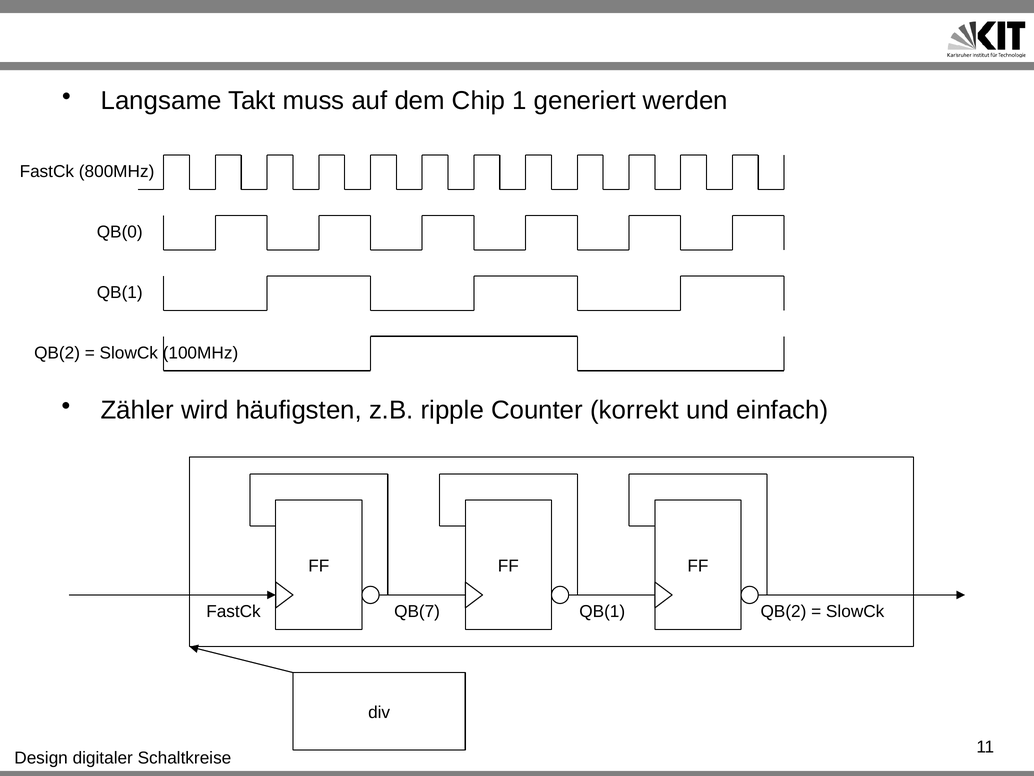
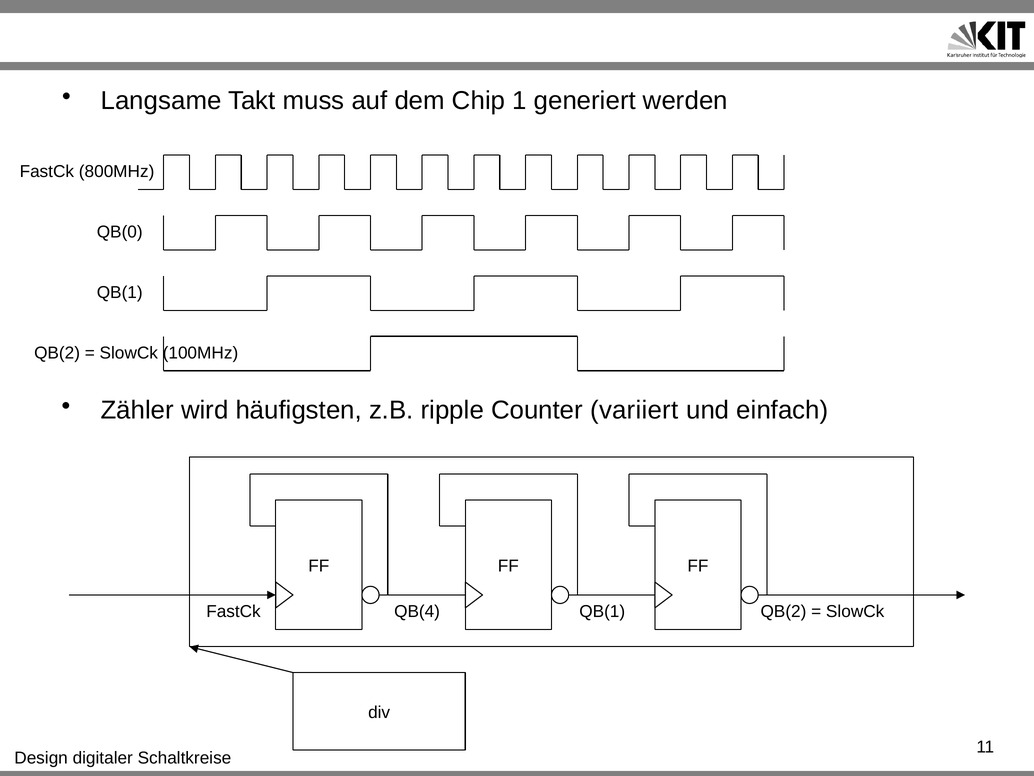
korrekt: korrekt -> variiert
QB(7: QB(7 -> QB(4
